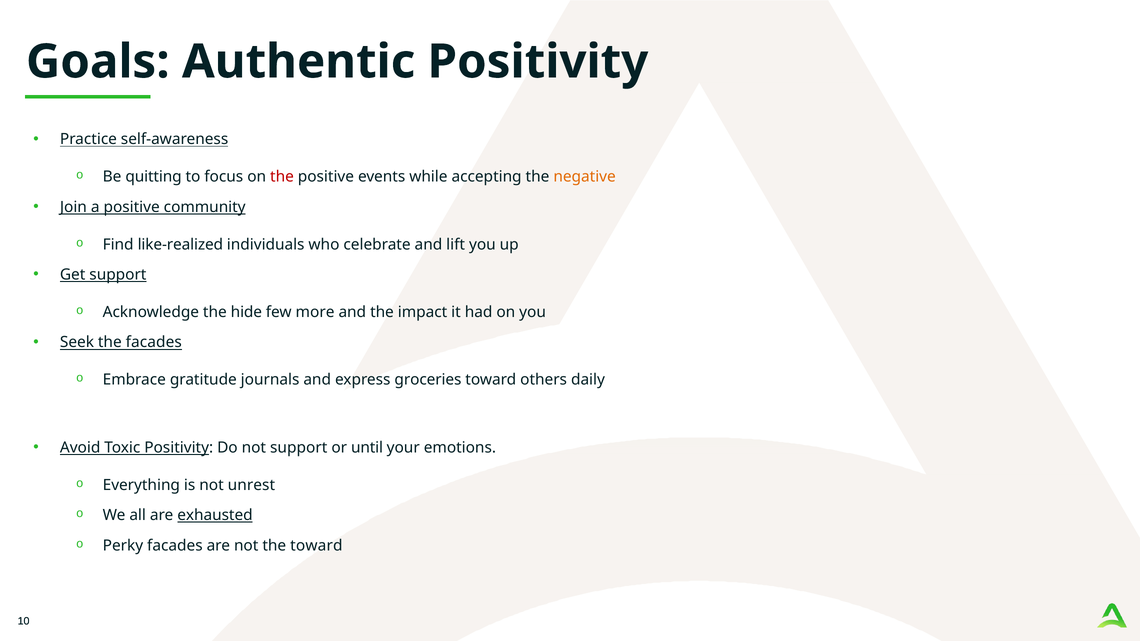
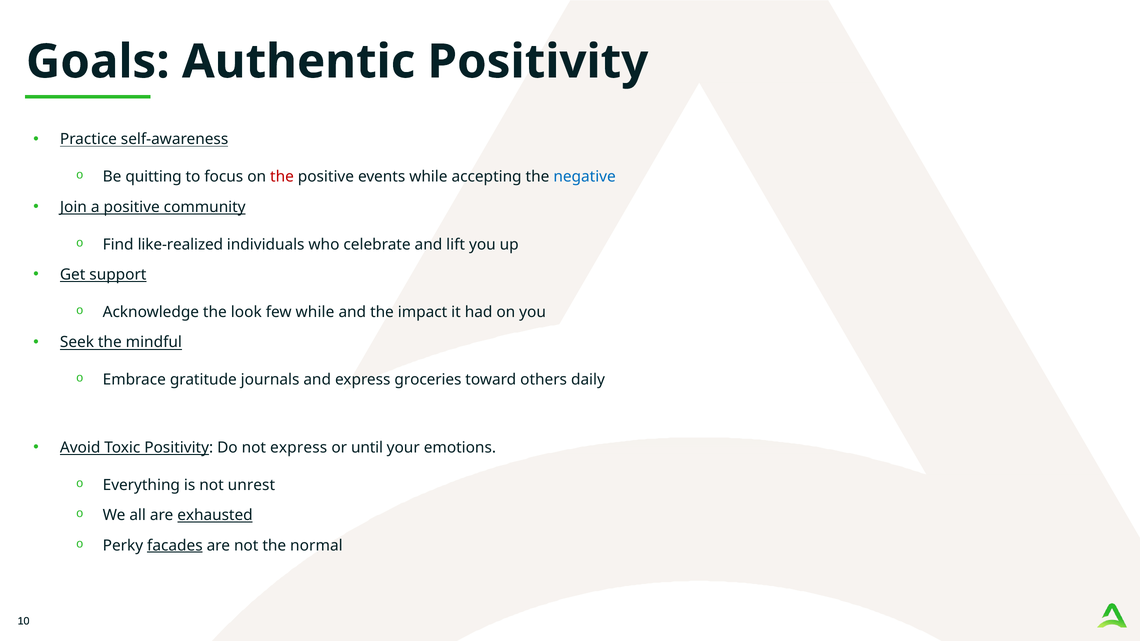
negative colour: orange -> blue
hide: hide -> look
few more: more -> while
the facades: facades -> mindful
not support: support -> express
facades at (175, 546) underline: none -> present
the toward: toward -> normal
